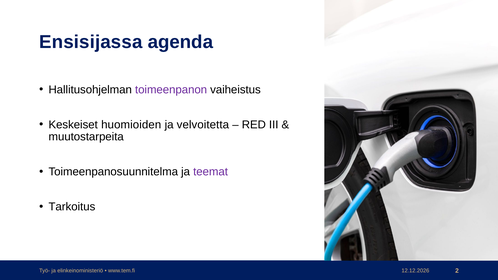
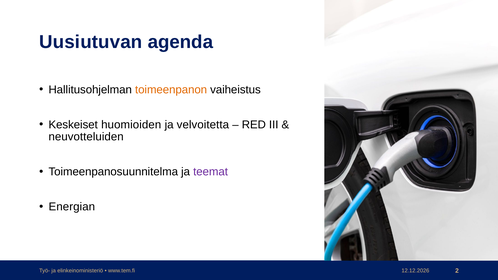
Ensisijassa: Ensisijassa -> Uusiutuvan
toimeenpanon colour: purple -> orange
muutostarpeita: muutostarpeita -> neuvotteluiden
Tarkoitus: Tarkoitus -> Energian
